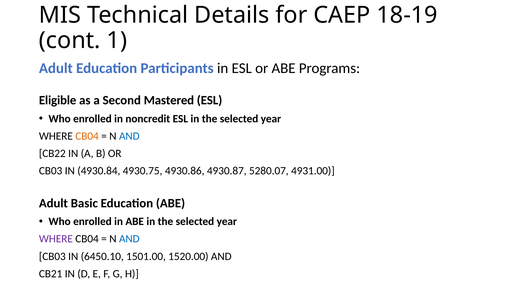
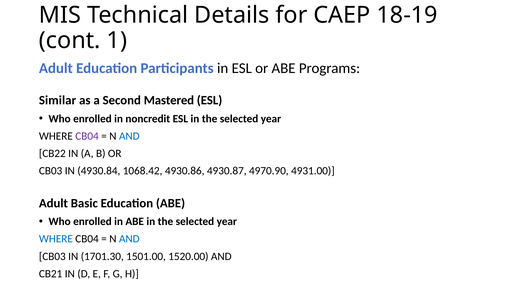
Eligible: Eligible -> Similar
CB04 at (87, 136) colour: orange -> purple
4930.75: 4930.75 -> 1068.42
5280.07: 5280.07 -> 4970.90
WHERE at (56, 238) colour: purple -> blue
6450.10: 6450.10 -> 1701.30
